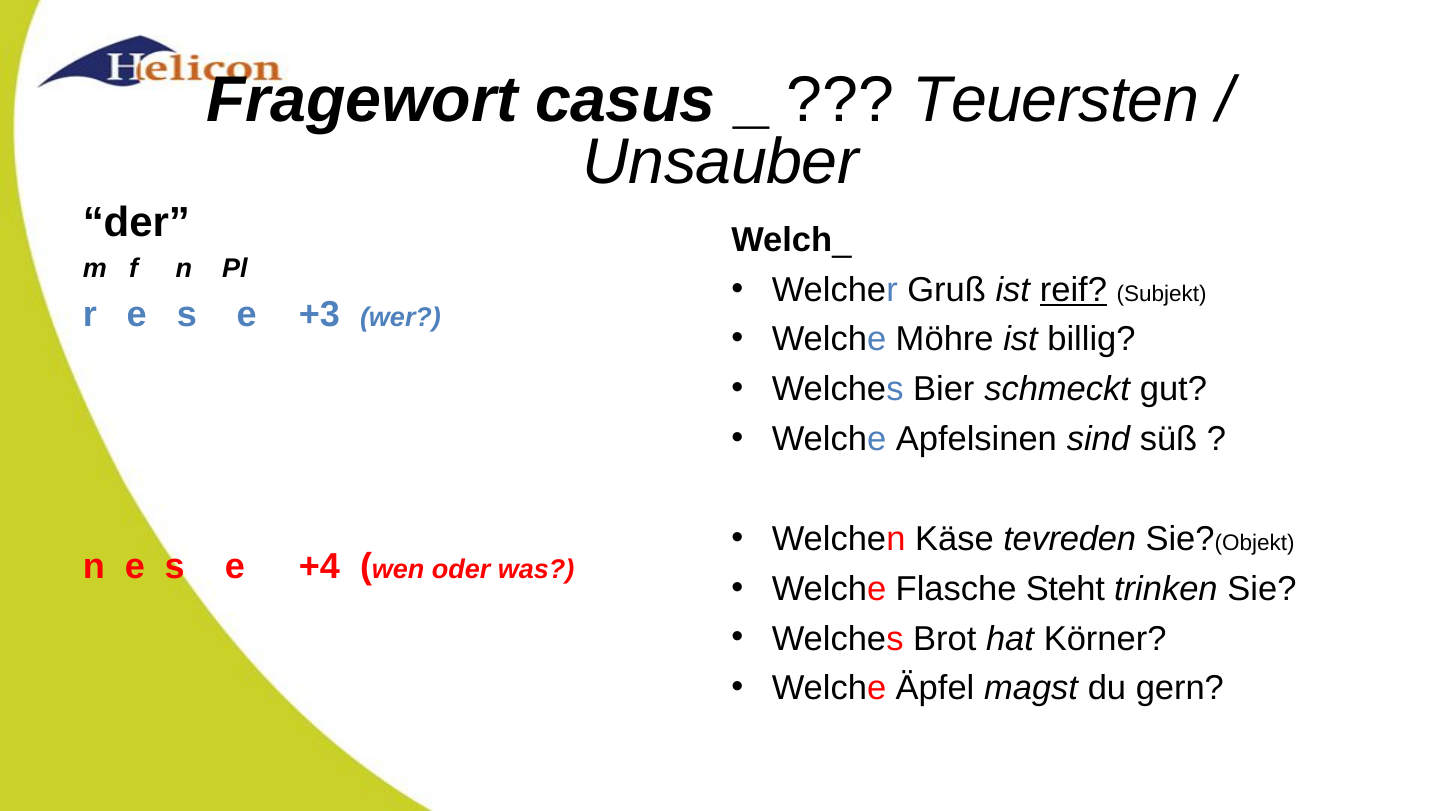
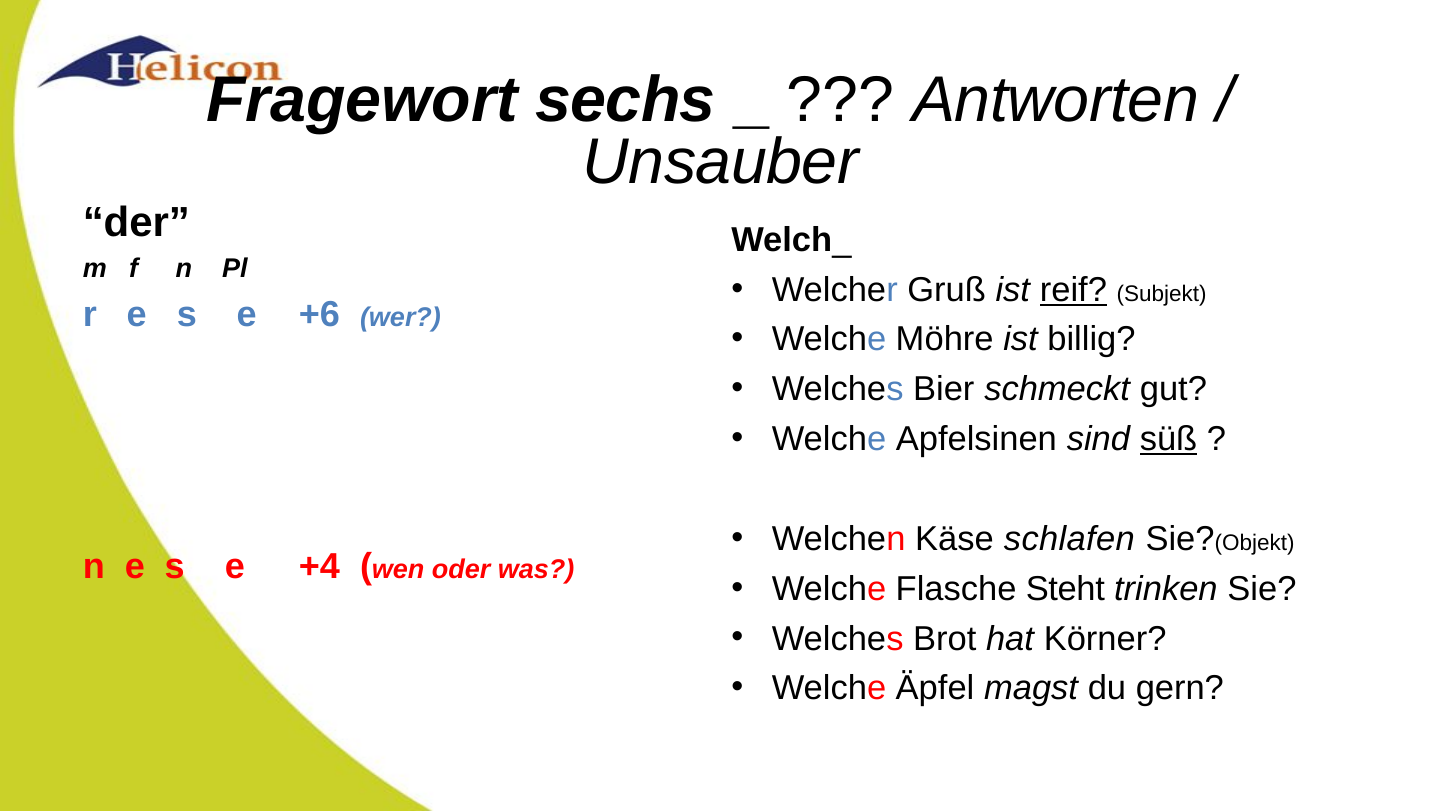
casus: casus -> sechs
Teuersten: Teuersten -> Antworten
+3: +3 -> +6
süß underline: none -> present
tevreden: tevreden -> schlafen
